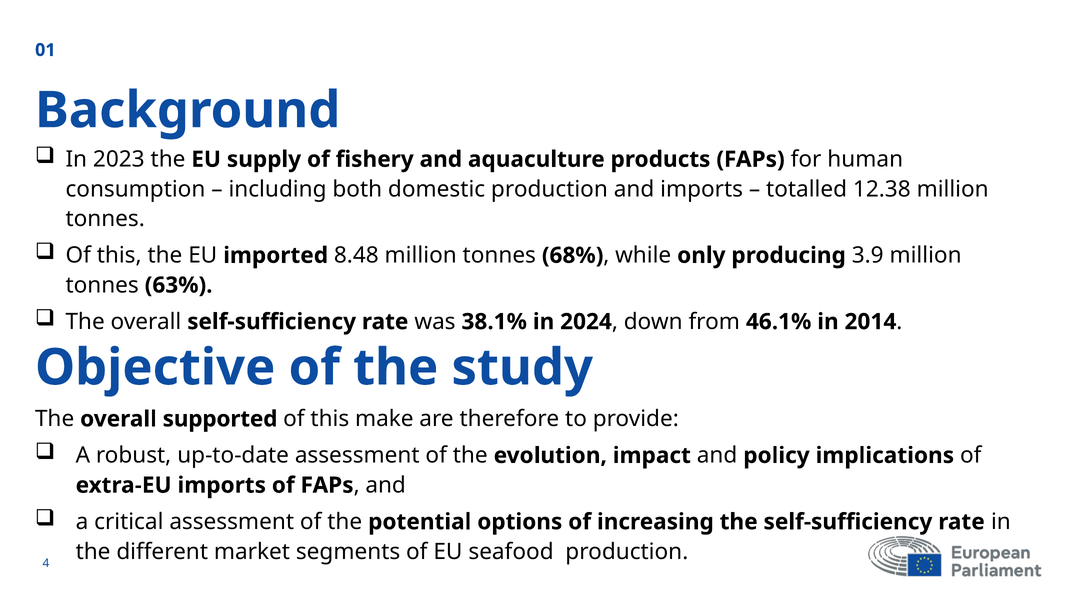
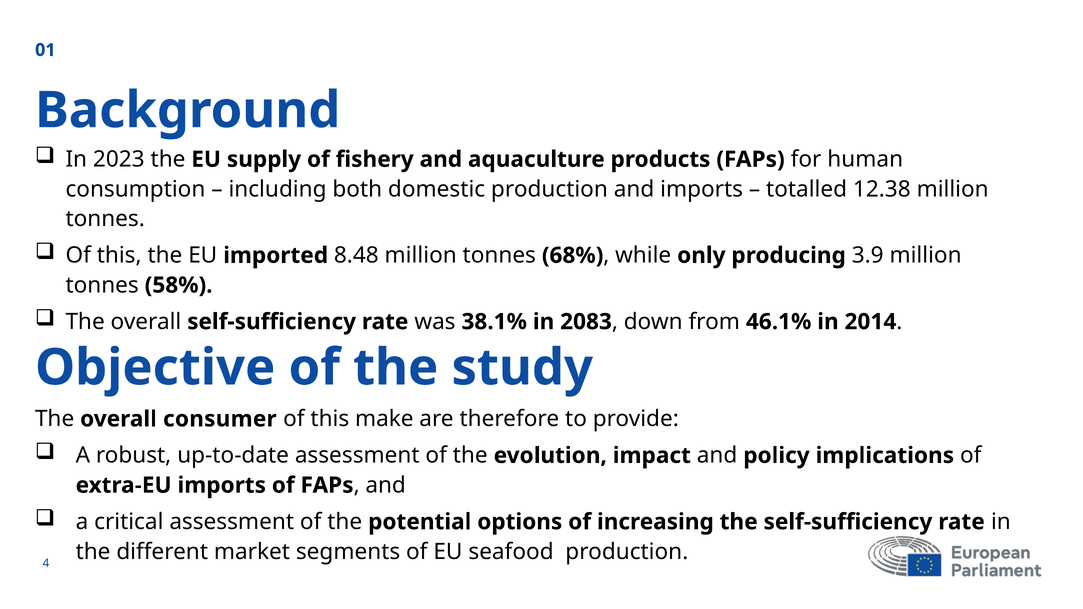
63%: 63% -> 58%
2024: 2024 -> 2083
supported: supported -> consumer
